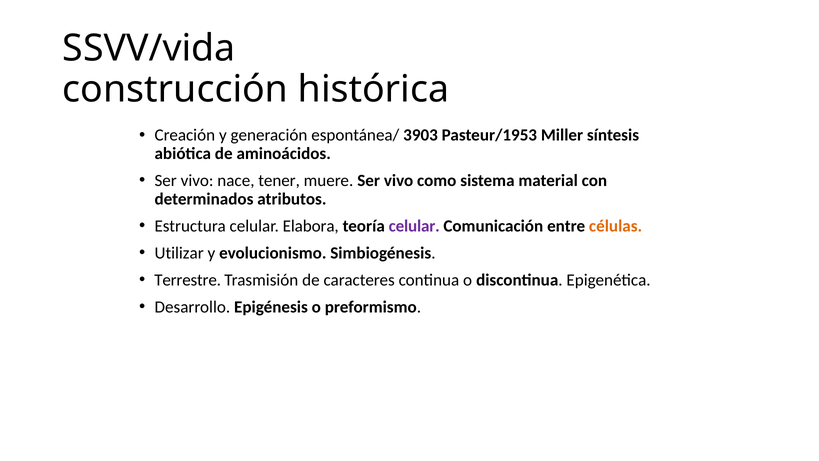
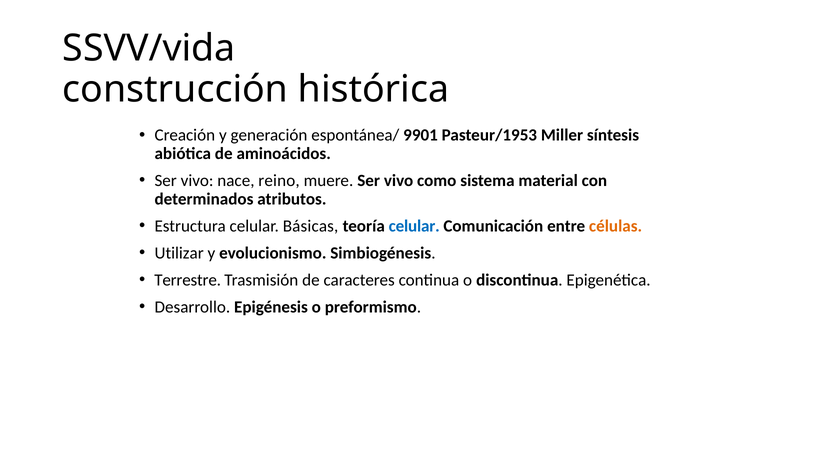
3903: 3903 -> 9901
tener: tener -> reino
Elabora: Elabora -> Básicas
celular at (414, 226) colour: purple -> blue
